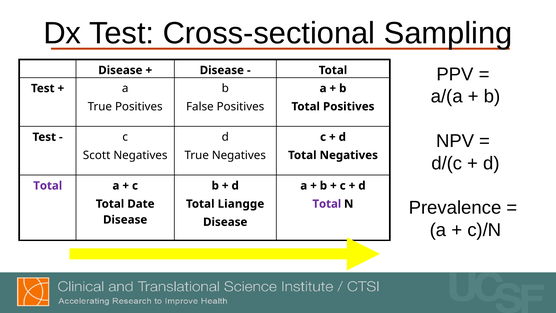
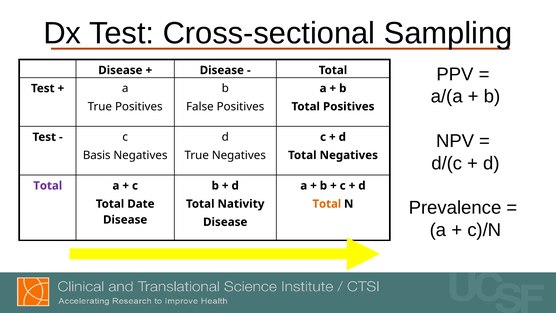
Scott: Scott -> Basis
Liangge: Liangge -> Nativity
Total at (327, 204) colour: purple -> orange
